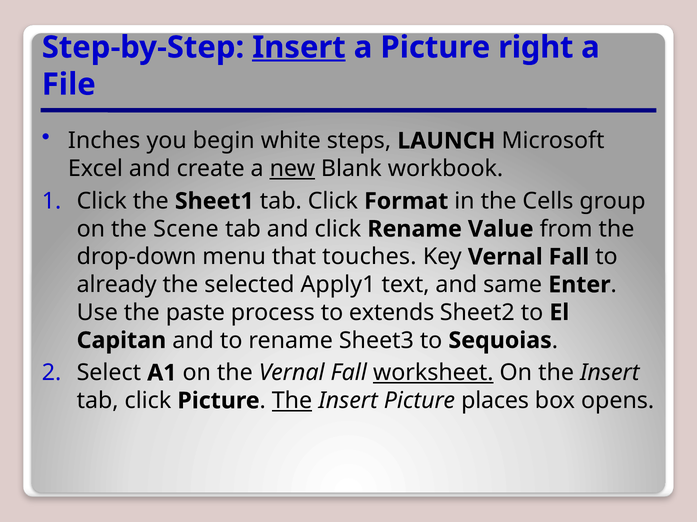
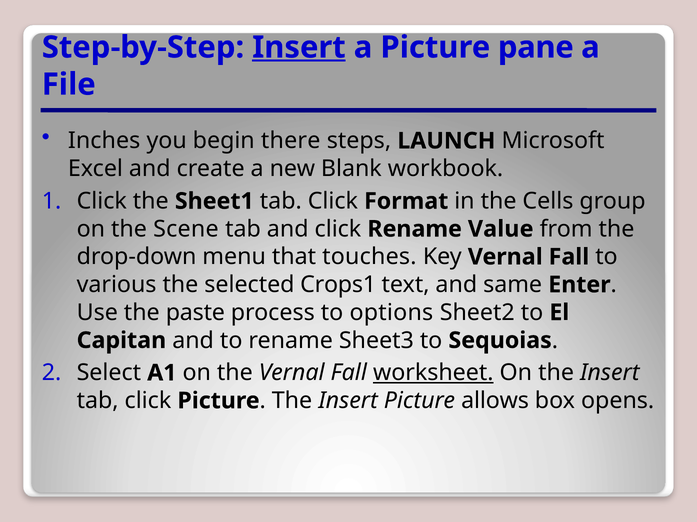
right: right -> pane
white: white -> there
new underline: present -> none
already: already -> various
Apply1: Apply1 -> Crops1
extends: extends -> options
The at (292, 401) underline: present -> none
places: places -> allows
